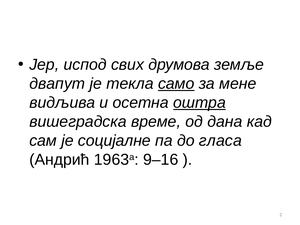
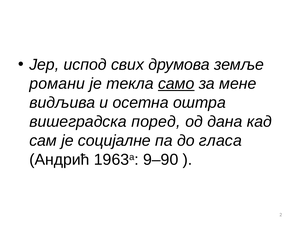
двапут: двапут -> романи
оштра underline: present -> none
време: време -> поред
9–16: 9–16 -> 9–90
